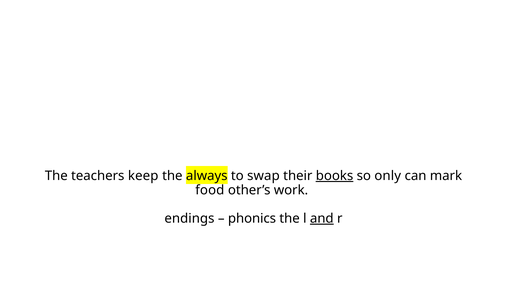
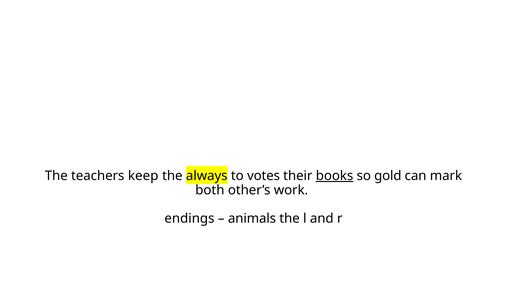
swap: swap -> votes
only: only -> gold
food: food -> both
phonics: phonics -> animals
and underline: present -> none
